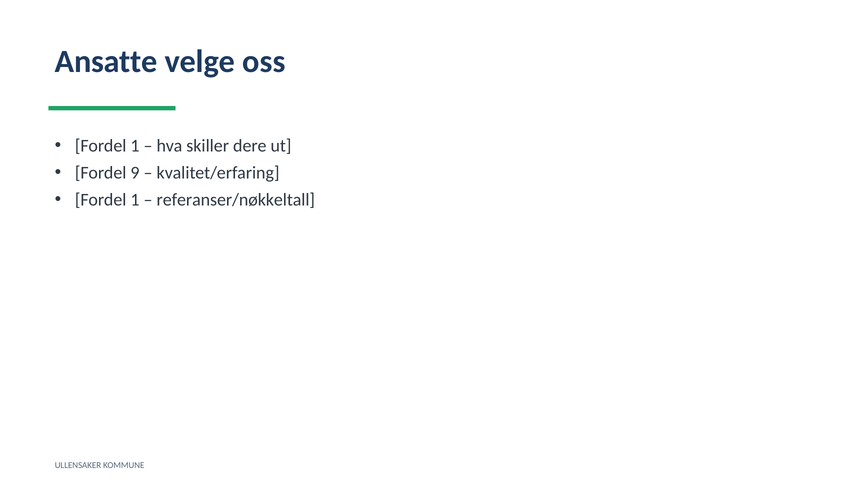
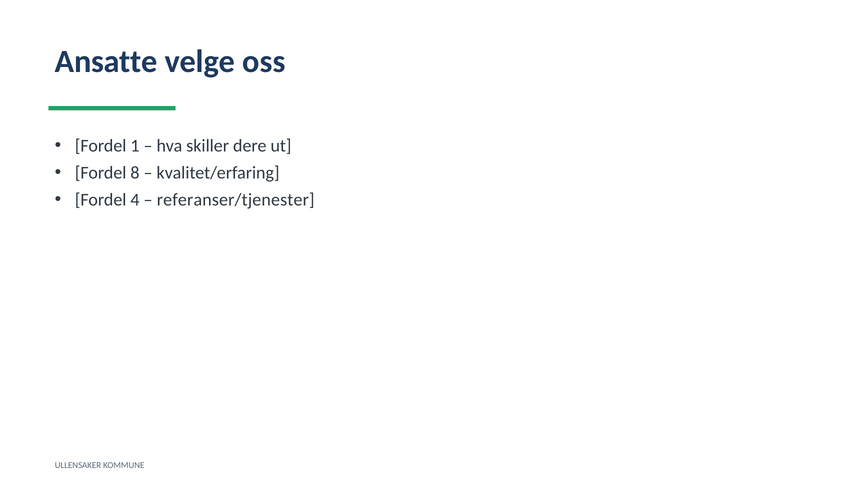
9: 9 -> 8
1 at (135, 200): 1 -> 4
referanser/nøkkeltall: referanser/nøkkeltall -> referanser/tjenester
